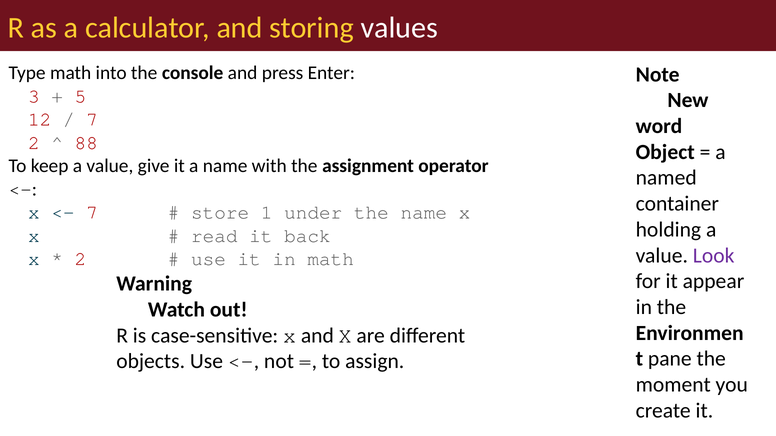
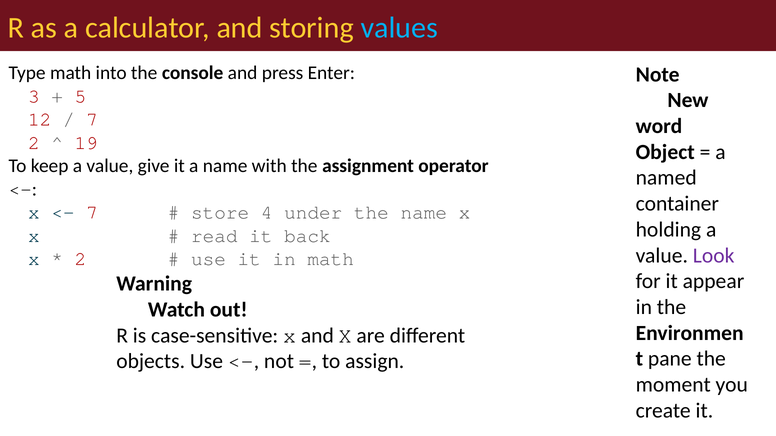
values colour: white -> light blue
88: 88 -> 19
1: 1 -> 4
